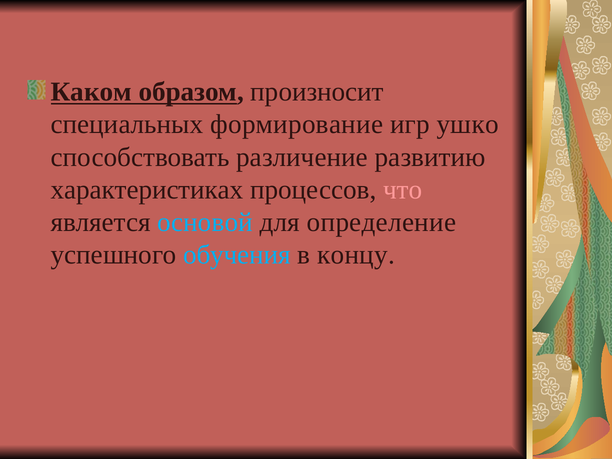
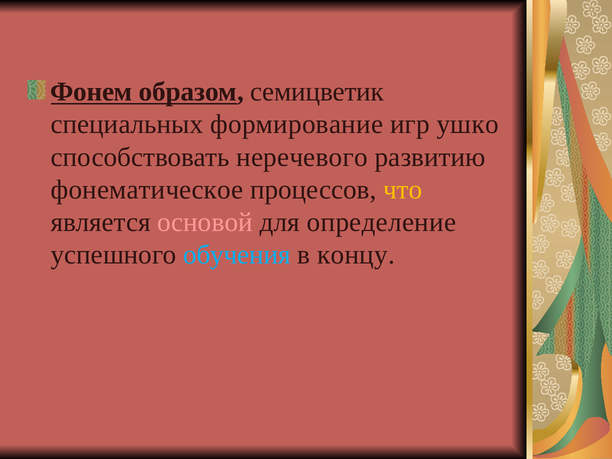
Каком: Каком -> Фонем
произносит: произносит -> семицветик
различение: различение -> неречевого
характеристиках: характеристиках -> фонематическое
что colour: pink -> yellow
основой colour: light blue -> pink
